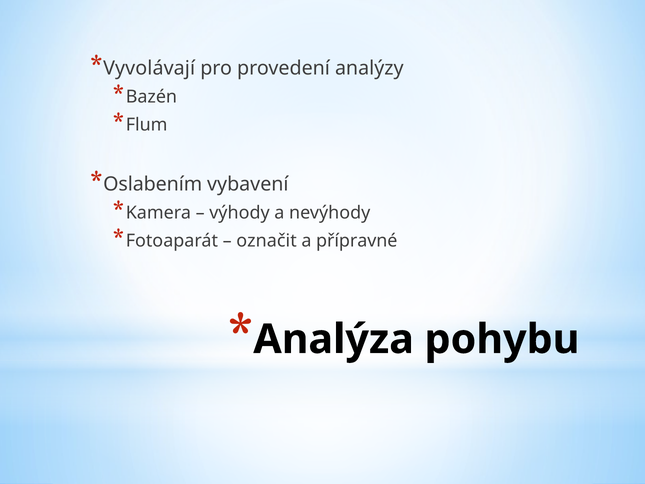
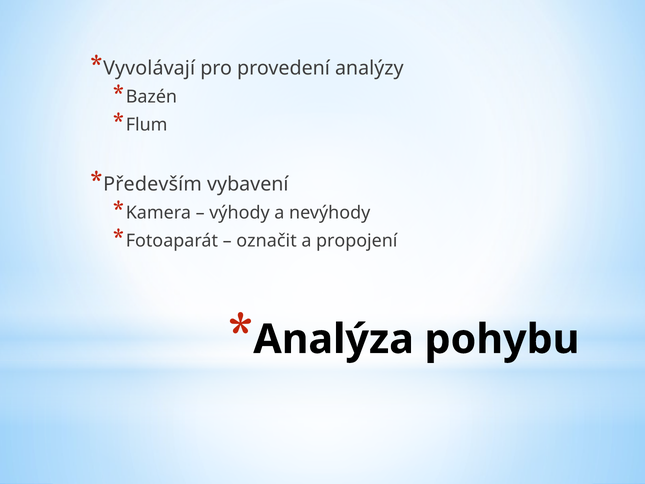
Oslabením: Oslabením -> Především
přípravné: přípravné -> propojení
